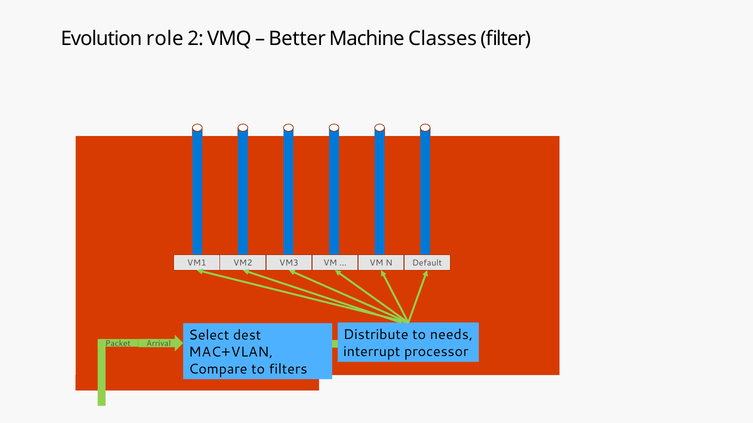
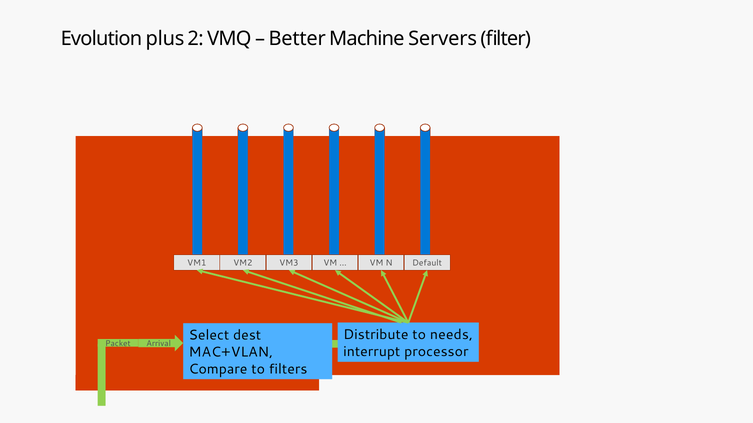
role: role -> plus
Classes: Classes -> Servers
